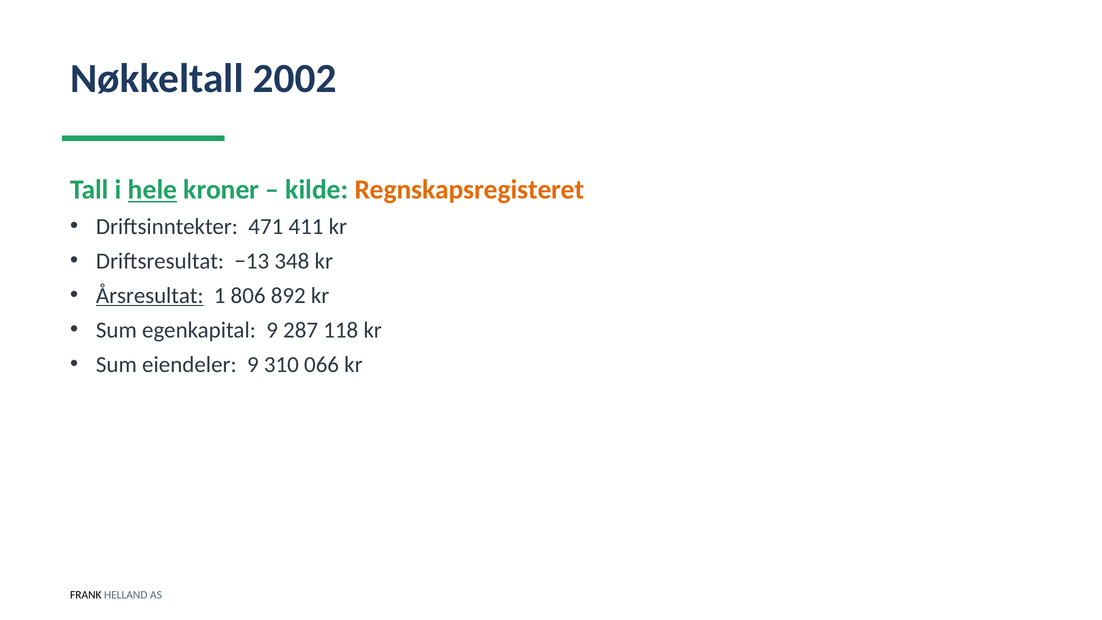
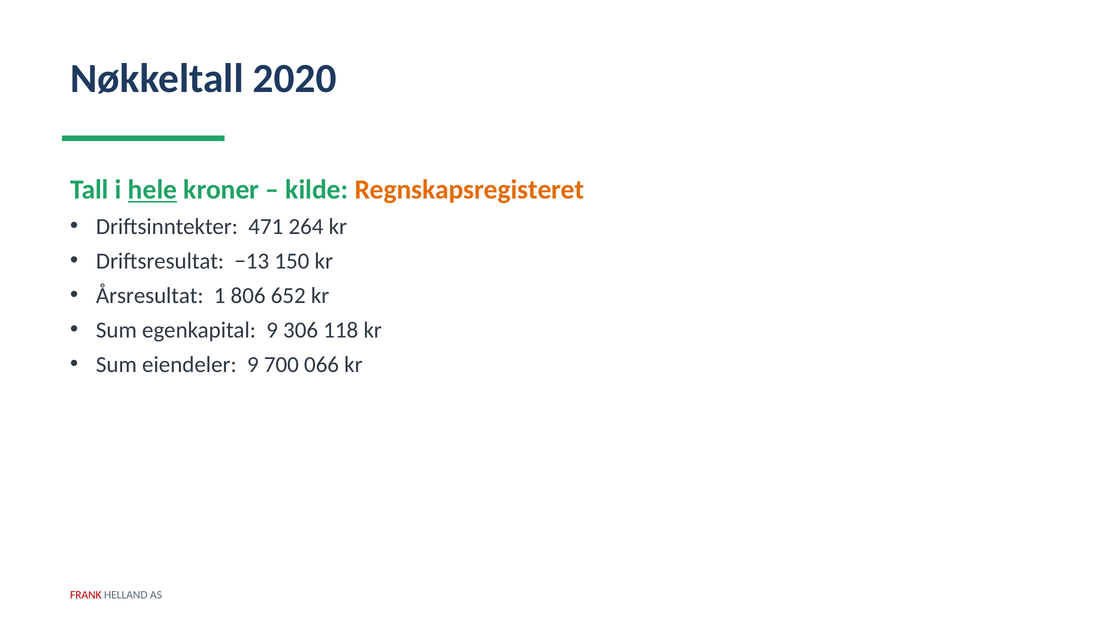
2002: 2002 -> 2020
411: 411 -> 264
348: 348 -> 150
Årsresultat underline: present -> none
892: 892 -> 652
287: 287 -> 306
310: 310 -> 700
FRANK colour: black -> red
